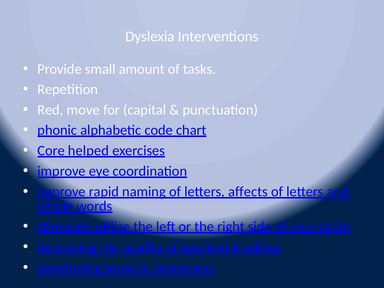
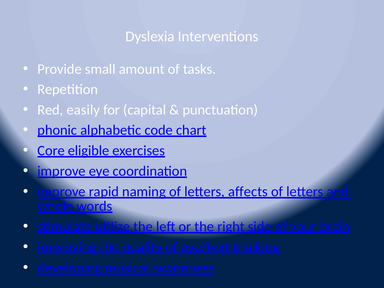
move: move -> easily
helped: helped -> eligible
